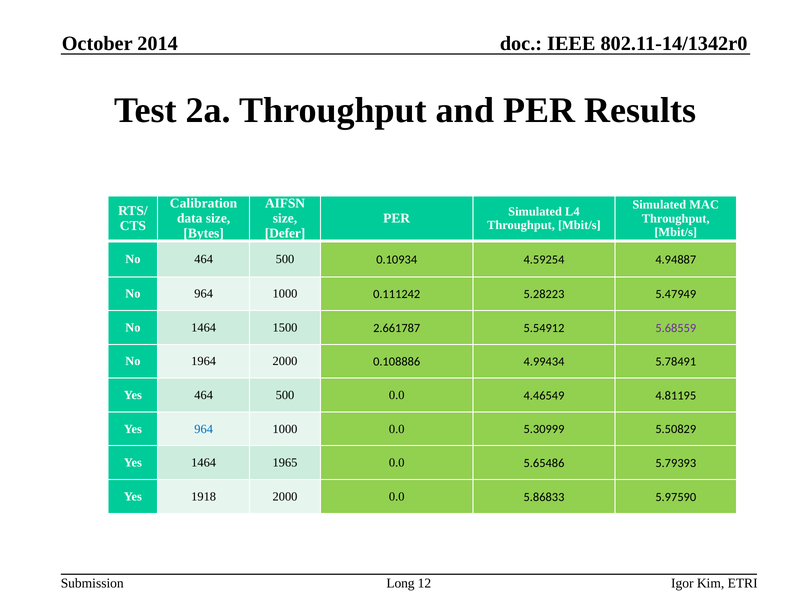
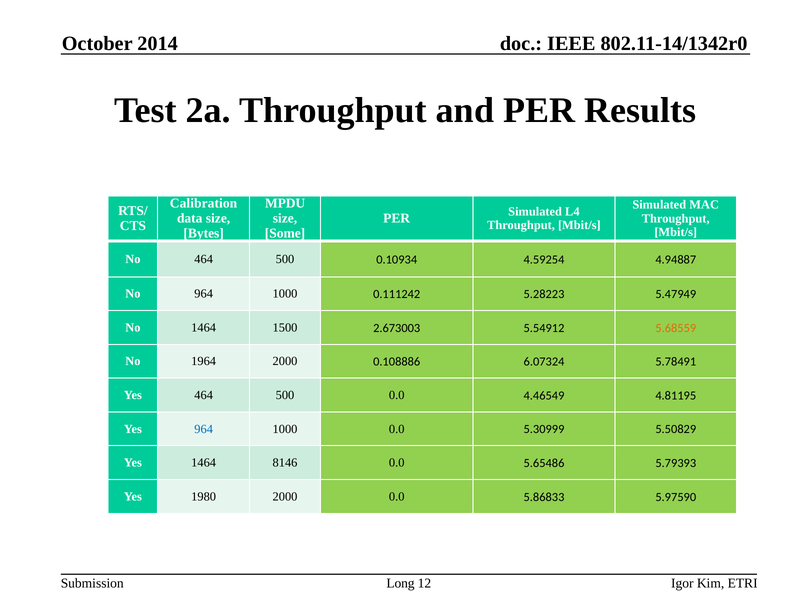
AIFSN: AIFSN -> MPDU
Defer: Defer -> Some
2.661787: 2.661787 -> 2.673003
5.68559 colour: purple -> orange
4.99434: 4.99434 -> 6.07324
1965: 1965 -> 8146
1918: 1918 -> 1980
